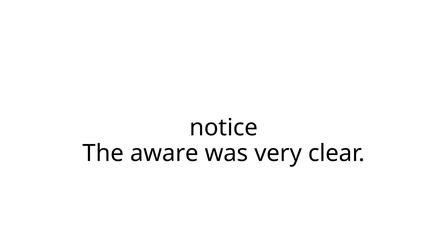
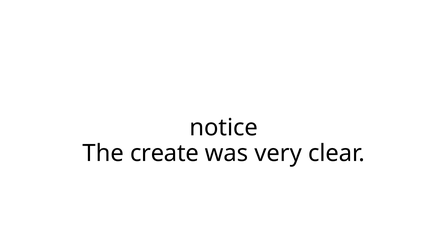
aware: aware -> create
